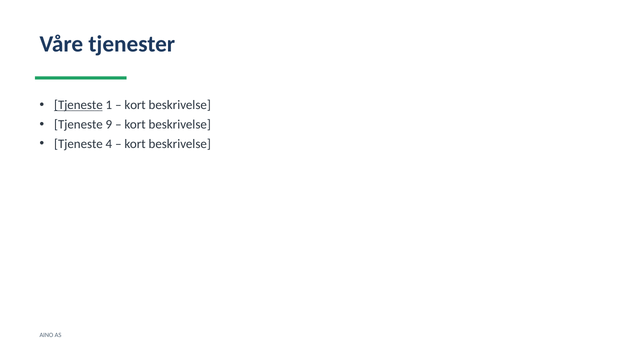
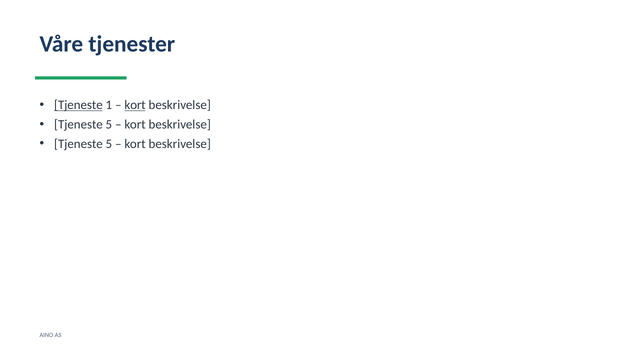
kort at (135, 105) underline: none -> present
9 at (109, 125): 9 -> 5
4 at (109, 144): 4 -> 5
